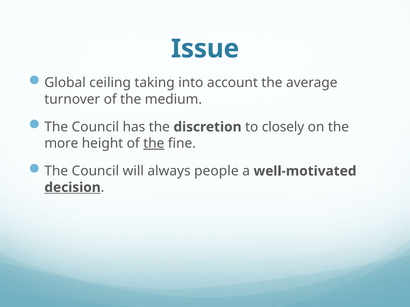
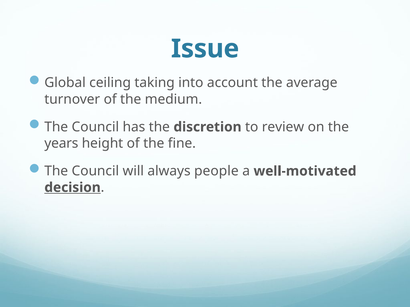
closely: closely -> review
more: more -> years
the at (154, 144) underline: present -> none
